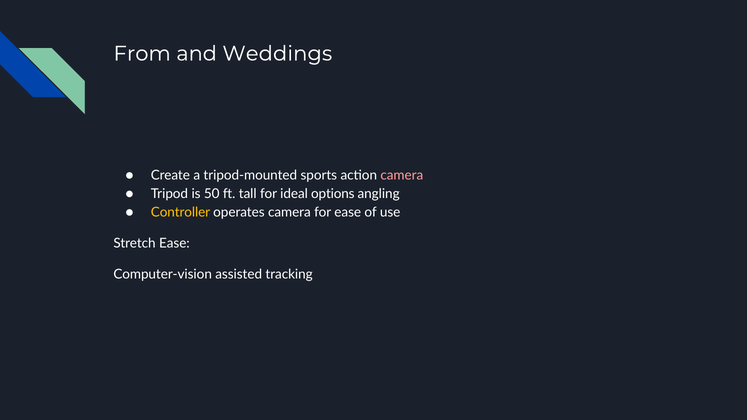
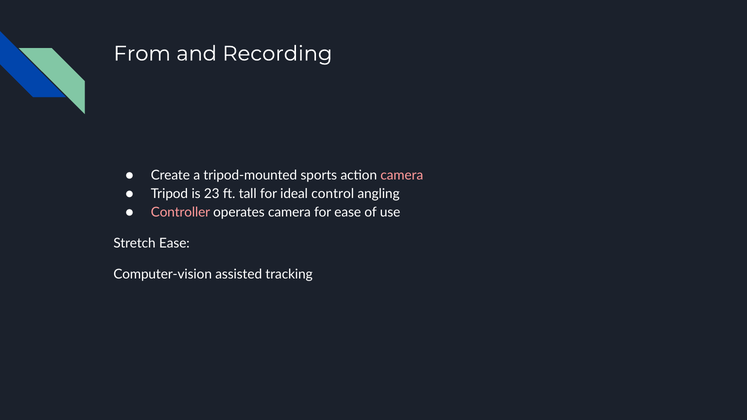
Weddings: Weddings -> Recording
50: 50 -> 23
options: options -> control
Controller colour: yellow -> pink
